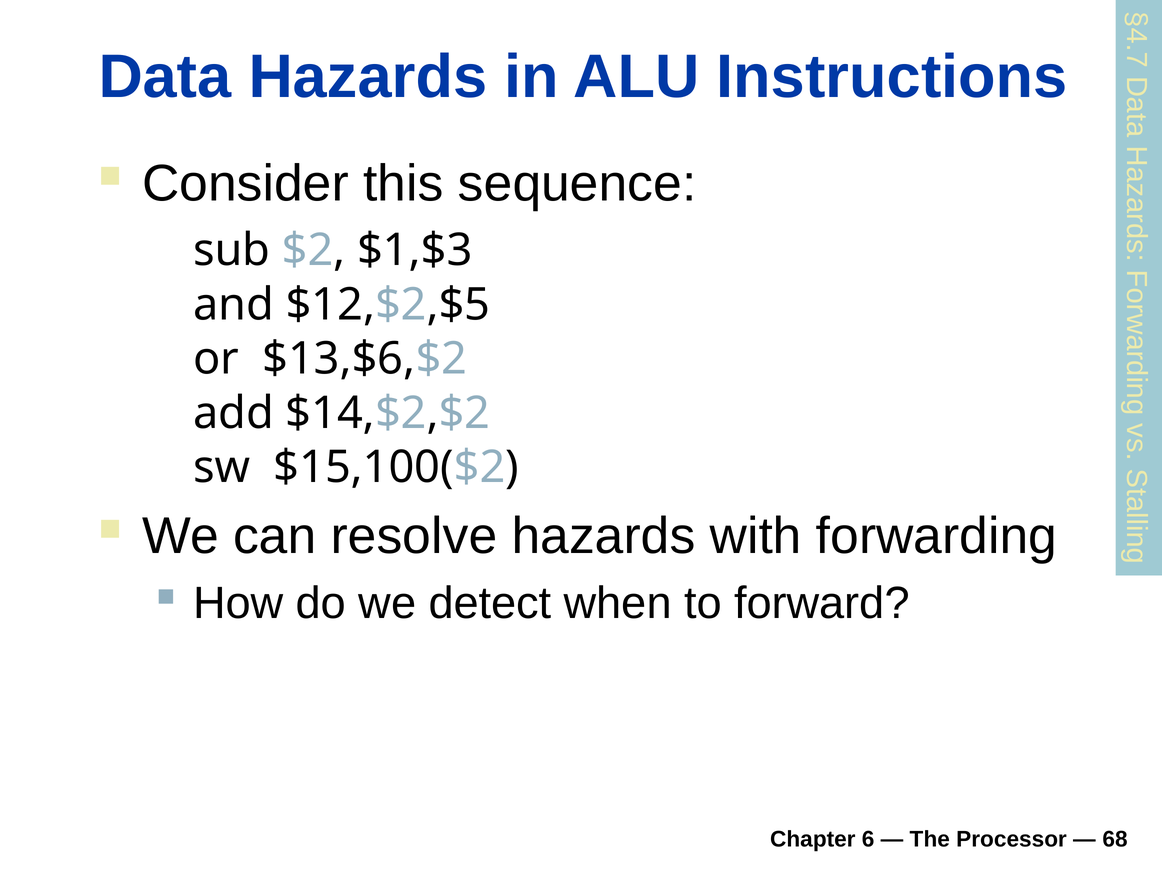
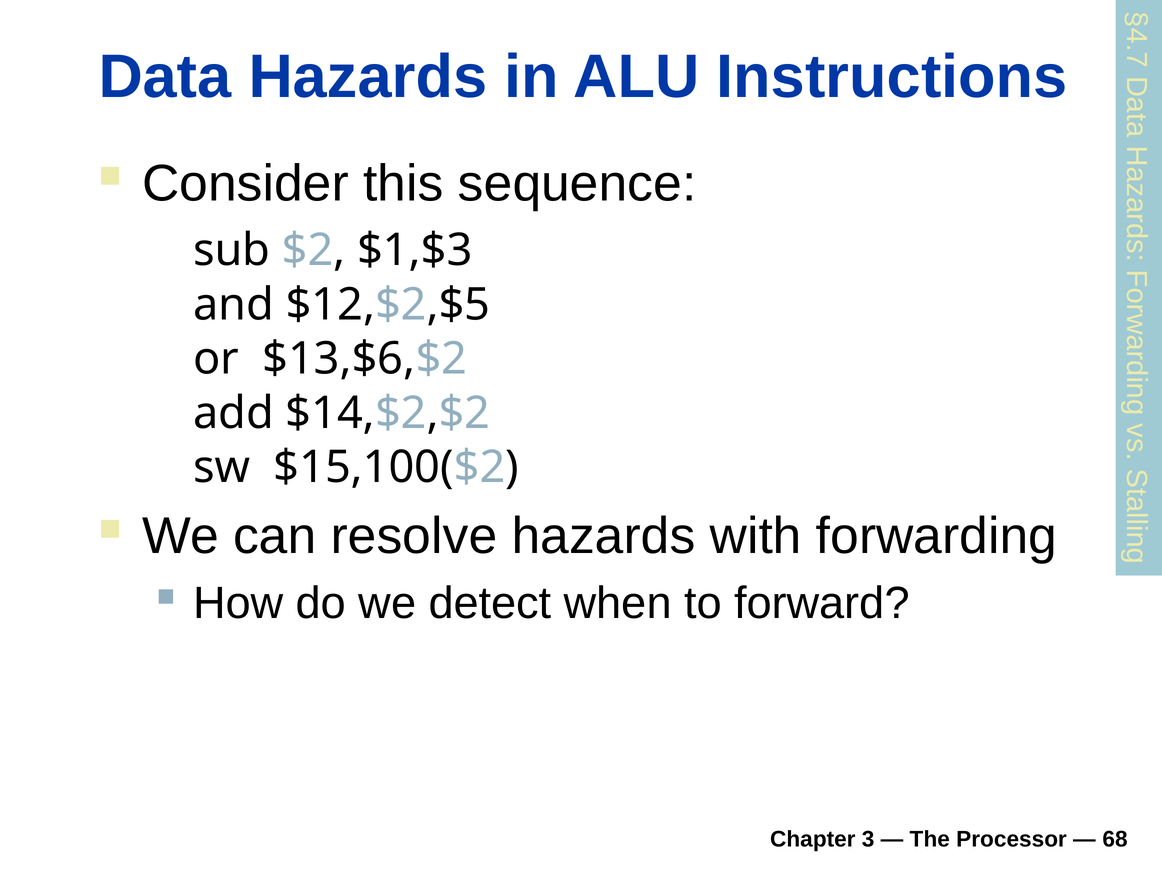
6: 6 -> 3
